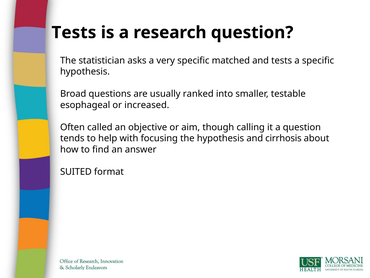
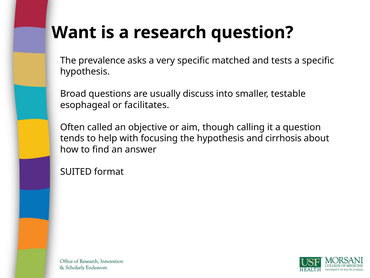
Tests at (74, 32): Tests -> Want
statistician: statistician -> prevalence
ranked: ranked -> discuss
increased: increased -> facilitates
